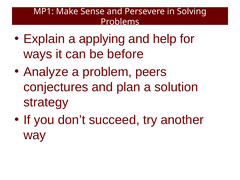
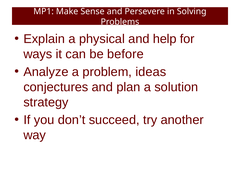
applying: applying -> physical
peers: peers -> ideas
